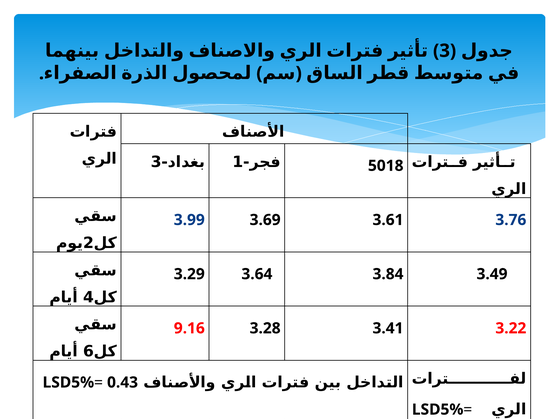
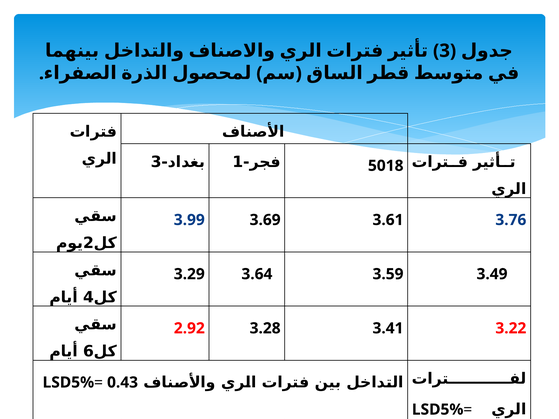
3.84: 3.84 -> 3.59
9.16: 9.16 -> 2.92
